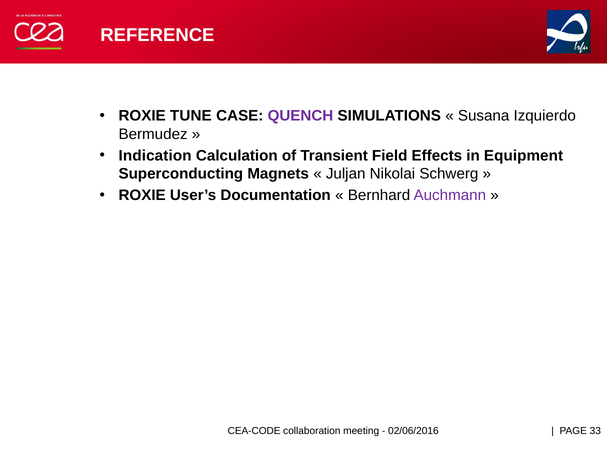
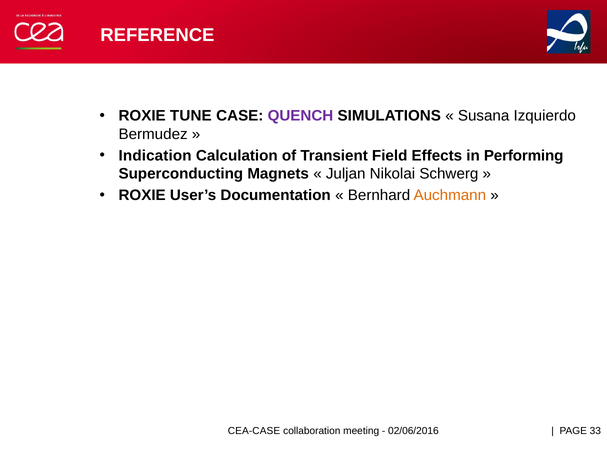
Equipment: Equipment -> Performing
Auchmann colour: purple -> orange
CEA-CODE: CEA-CODE -> CEA-CASE
